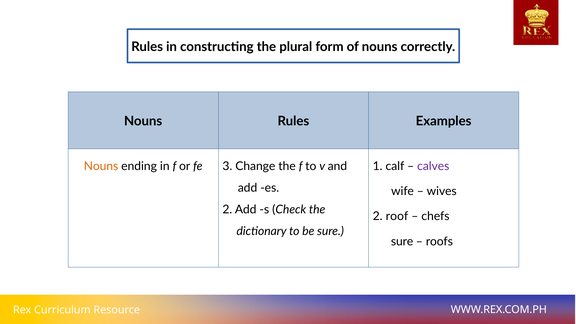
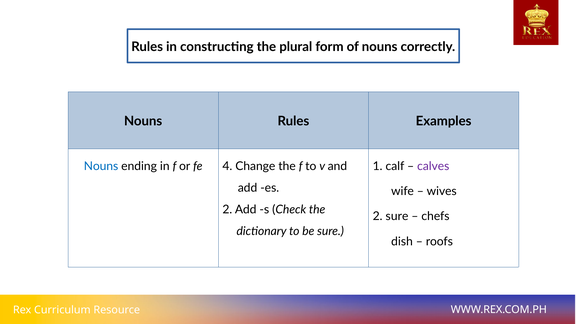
Nouns at (101, 166) colour: orange -> blue
3: 3 -> 4
2 roof: roof -> sure
sure at (402, 241): sure -> dish
